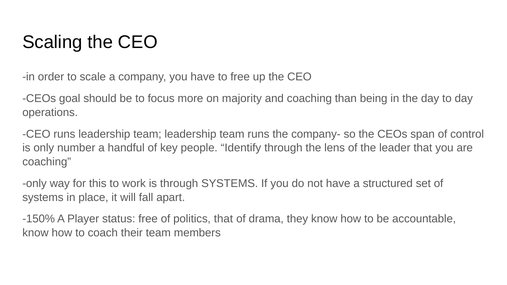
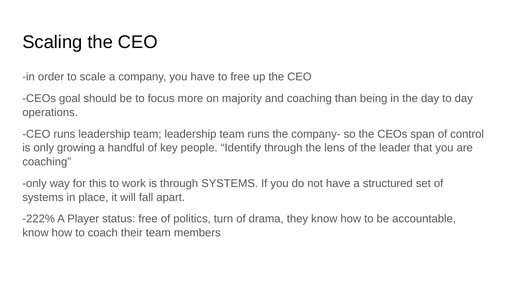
number: number -> growing
-150%: -150% -> -222%
politics that: that -> turn
